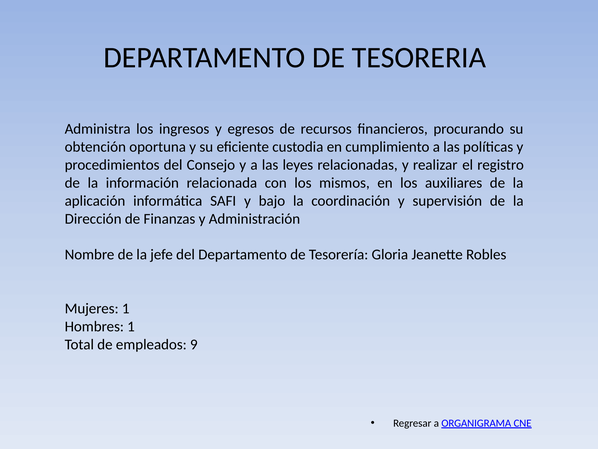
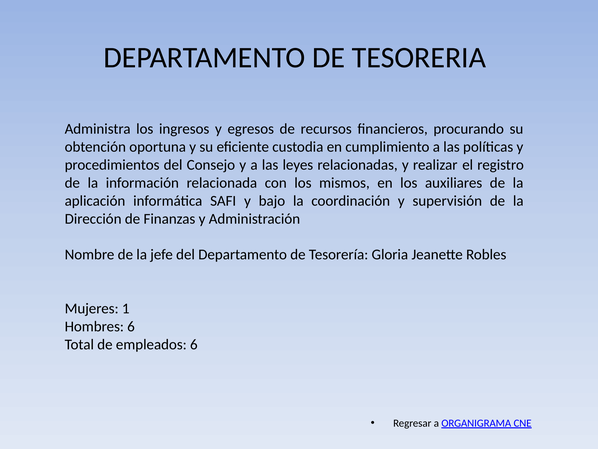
Hombres 1: 1 -> 6
empleados 9: 9 -> 6
